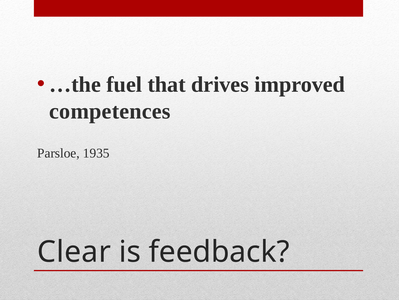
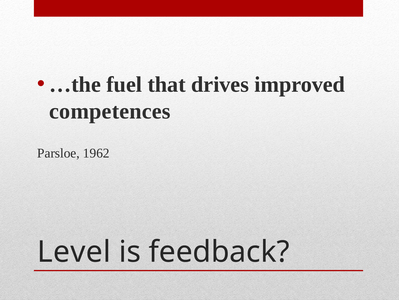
1935: 1935 -> 1962
Clear: Clear -> Level
